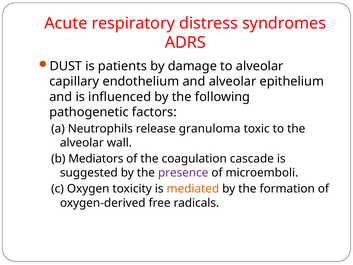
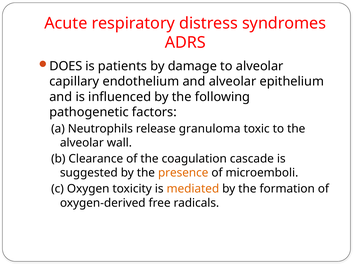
DUST: DUST -> DOES
Mediators: Mediators -> Clearance
presence colour: purple -> orange
